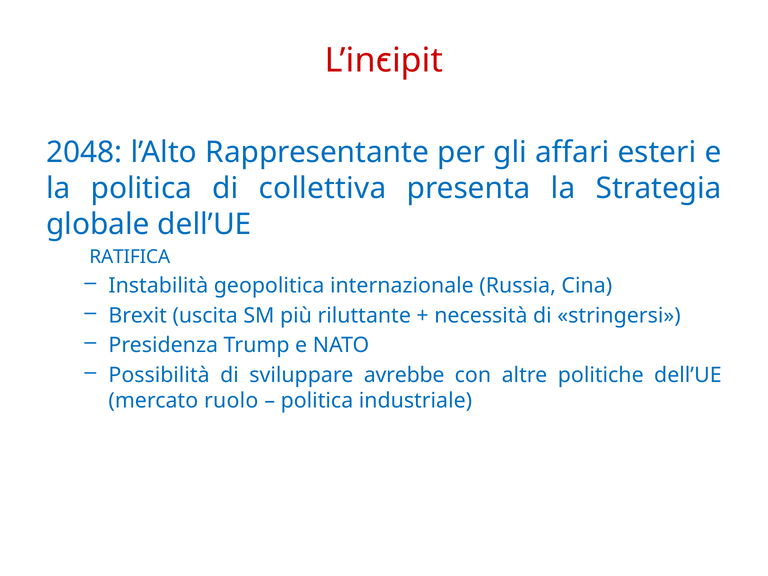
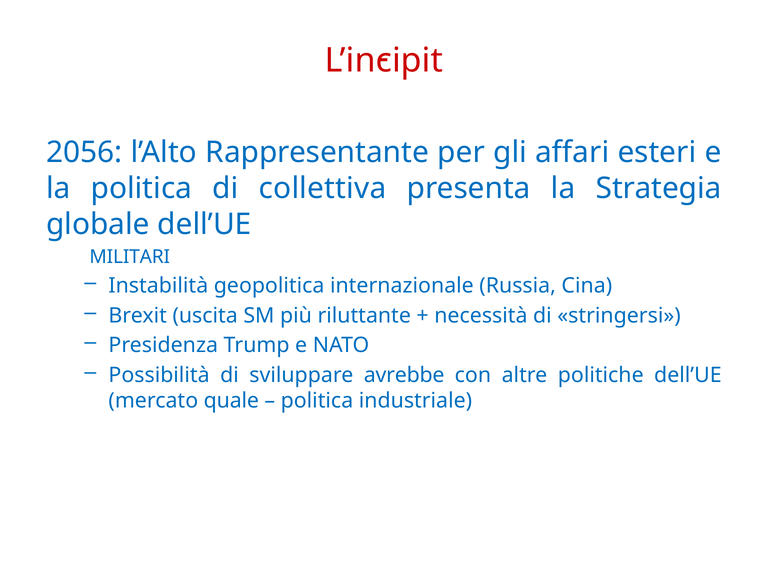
2048: 2048 -> 2056
RATIFICA: RATIFICA -> MILITARI
ruolo: ruolo -> quale
